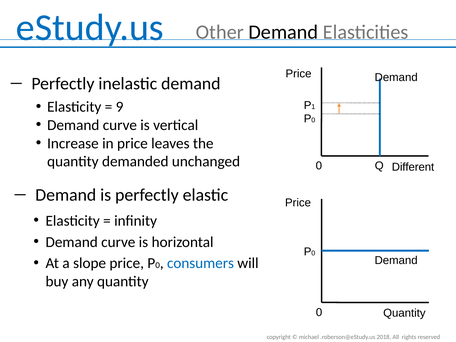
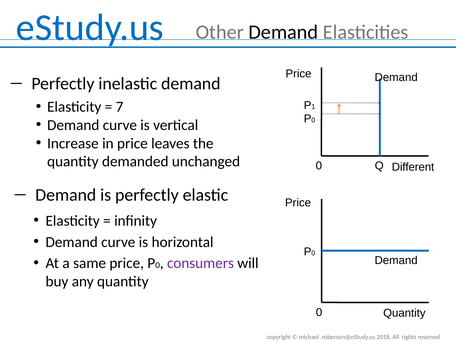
9: 9 -> 7
slope: slope -> same
consumers colour: blue -> purple
